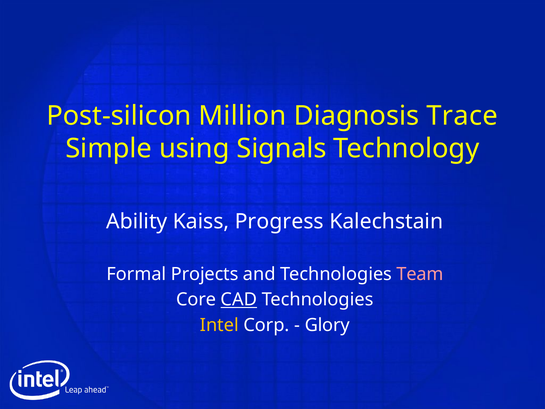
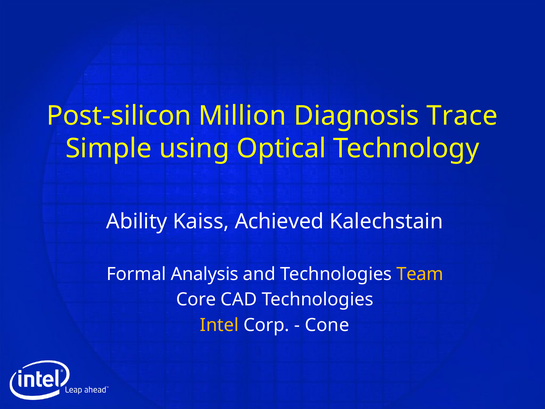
Signals: Signals -> Optical
Progress: Progress -> Achieved
Projects: Projects -> Analysis
Team colour: pink -> yellow
CAD underline: present -> none
Glory: Glory -> Cone
